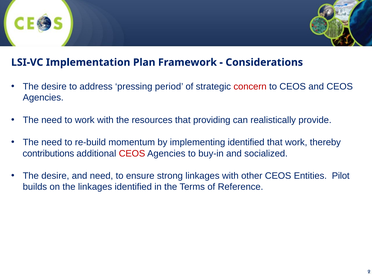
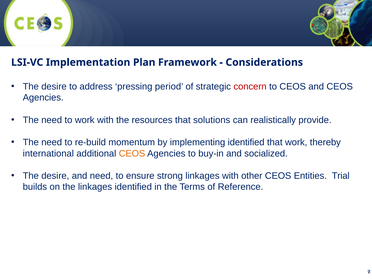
providing: providing -> solutions
contributions: contributions -> international
CEOS at (132, 153) colour: red -> orange
Pilot: Pilot -> Trial
